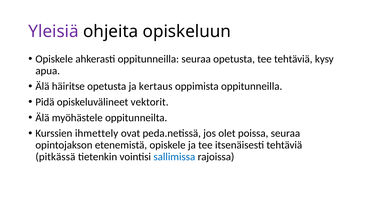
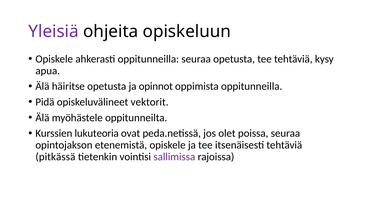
kertaus: kertaus -> opinnot
ihmettely: ihmettely -> lukuteoria
sallimissa colour: blue -> purple
